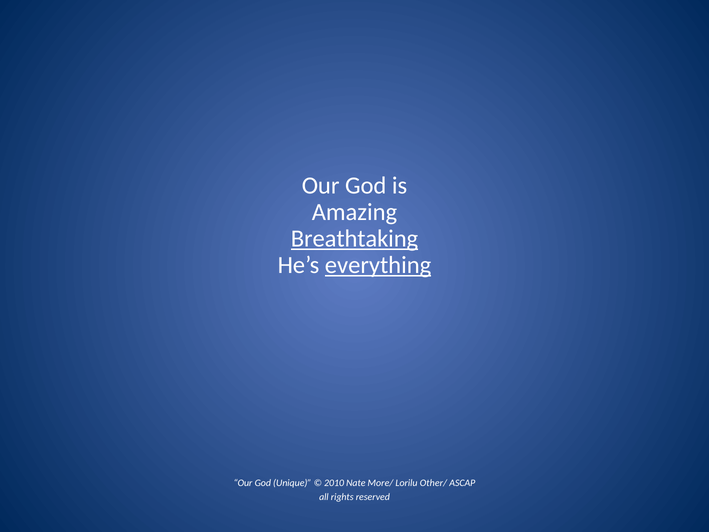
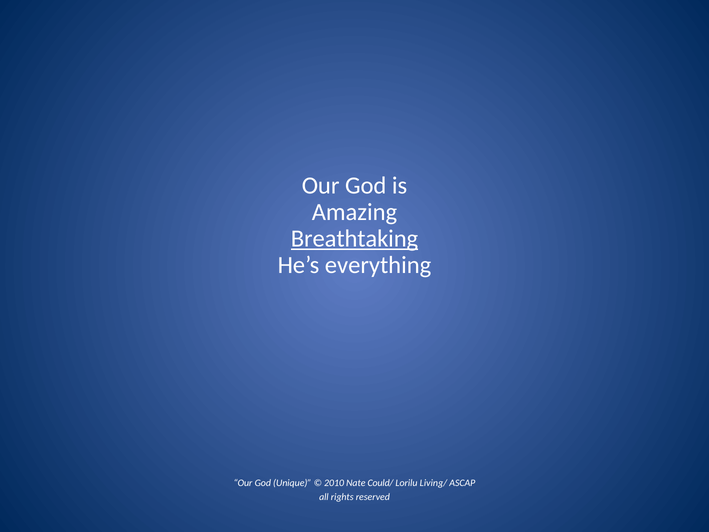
everything underline: present -> none
More/: More/ -> Could/
Other/: Other/ -> Living/
